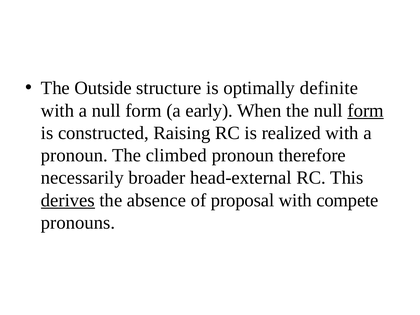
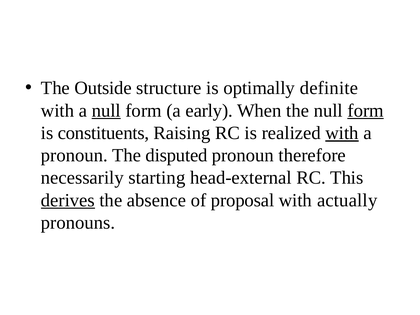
null at (106, 111) underline: none -> present
constructed: constructed -> constituents
with at (342, 133) underline: none -> present
climbed: climbed -> disputed
broader: broader -> starting
compete: compete -> actually
